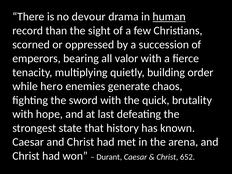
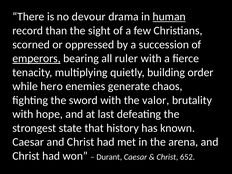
emperors underline: none -> present
valor: valor -> ruler
quick: quick -> valor
